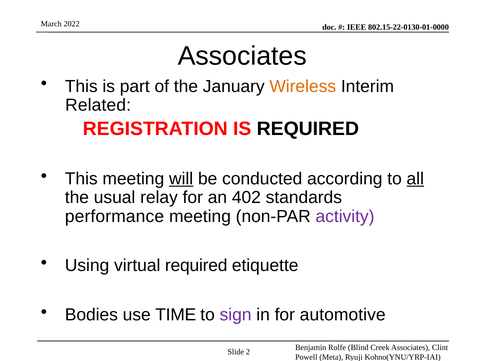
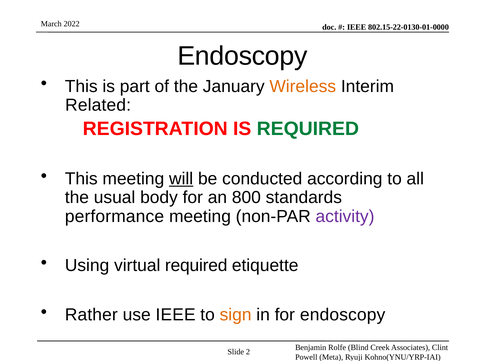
Associates at (242, 56): Associates -> Endoscopy
REQUIRED at (308, 129) colour: black -> green
all underline: present -> none
relay: relay -> body
402: 402 -> 800
Bodies: Bodies -> Rather
use TIME: TIME -> IEEE
sign colour: purple -> orange
for automotive: automotive -> endoscopy
